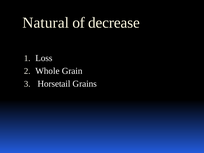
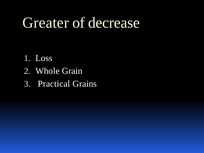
Natural: Natural -> Greater
Horsetail: Horsetail -> Practical
